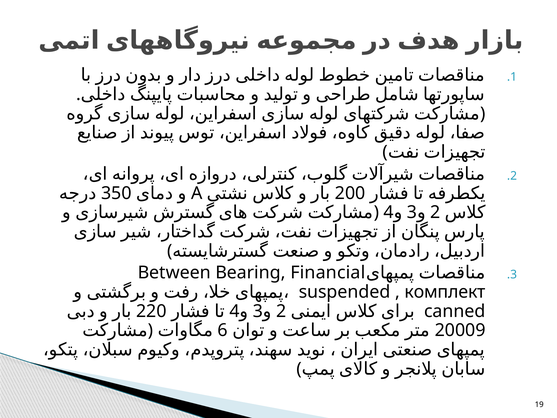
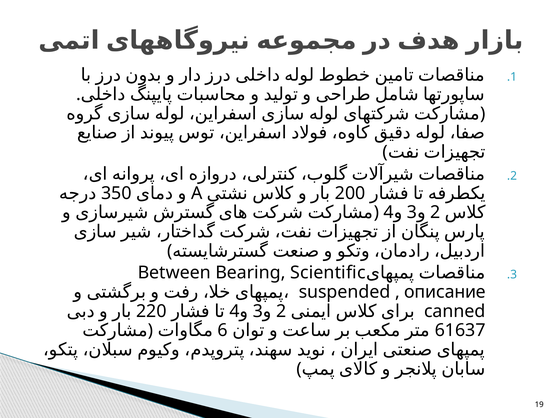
Financial: Financial -> Scientific
комплект: комплект -> описание
20009: 20009 -> 61637
